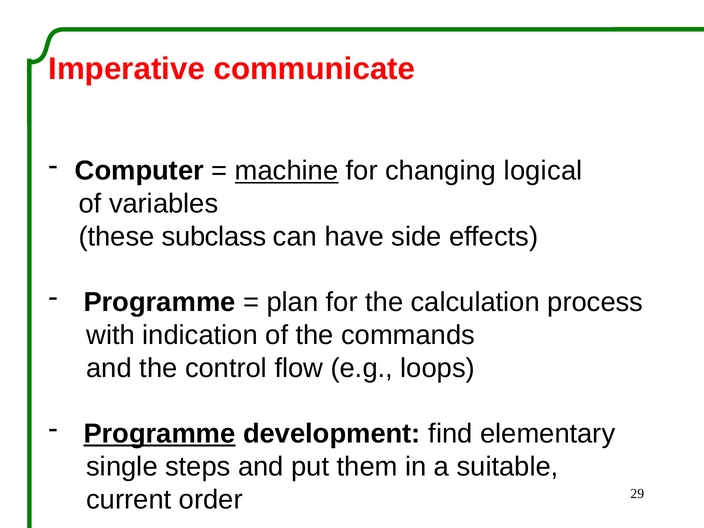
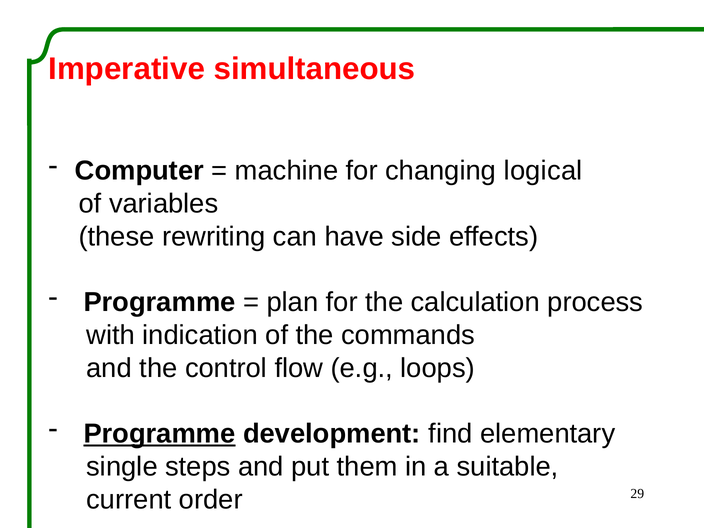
communicate: communicate -> simultaneous
machine underline: present -> none
subclass: subclass -> rewriting
